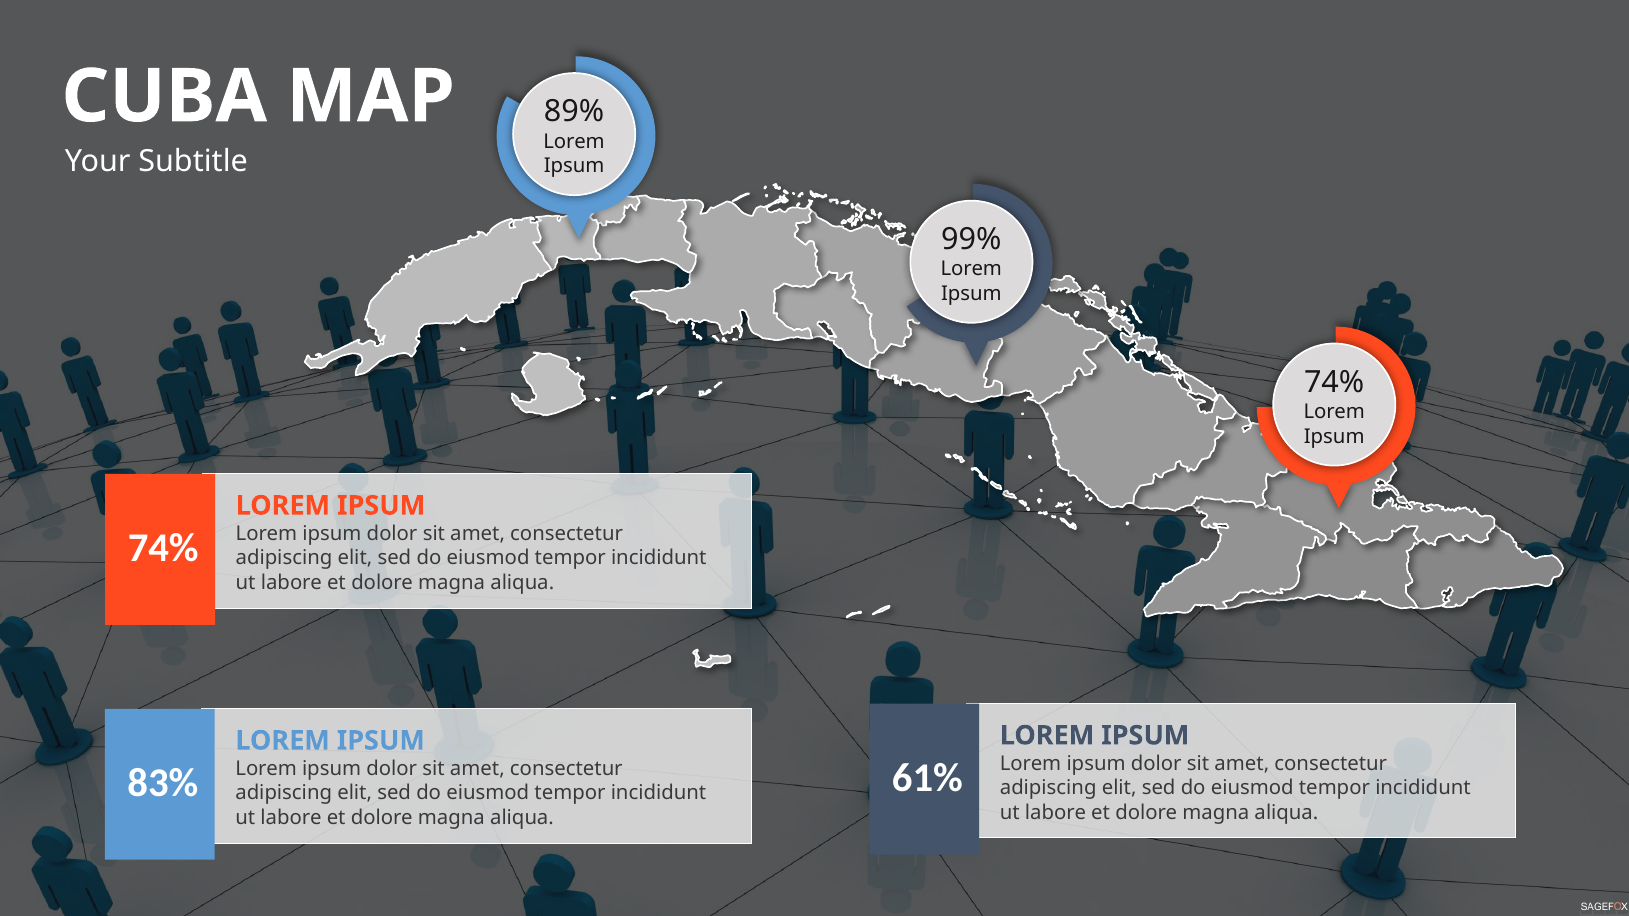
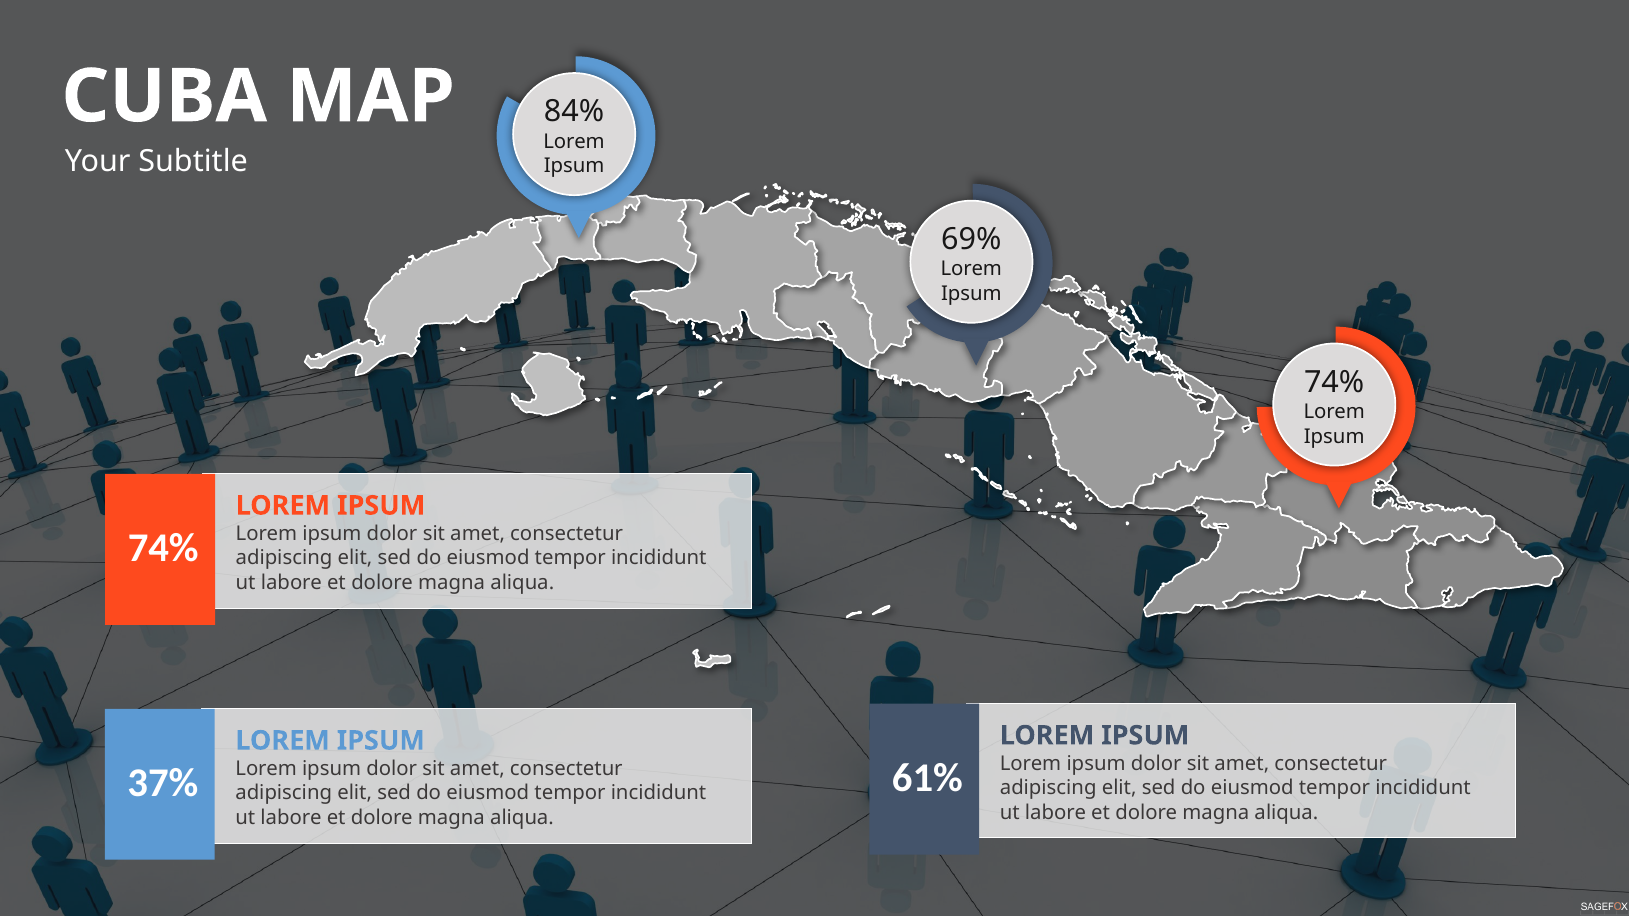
89%: 89% -> 84%
99%: 99% -> 69%
83%: 83% -> 37%
